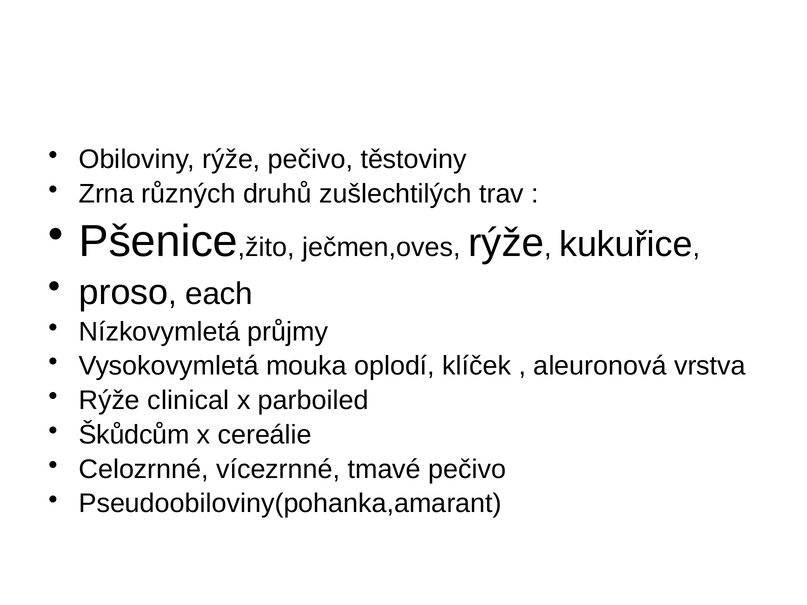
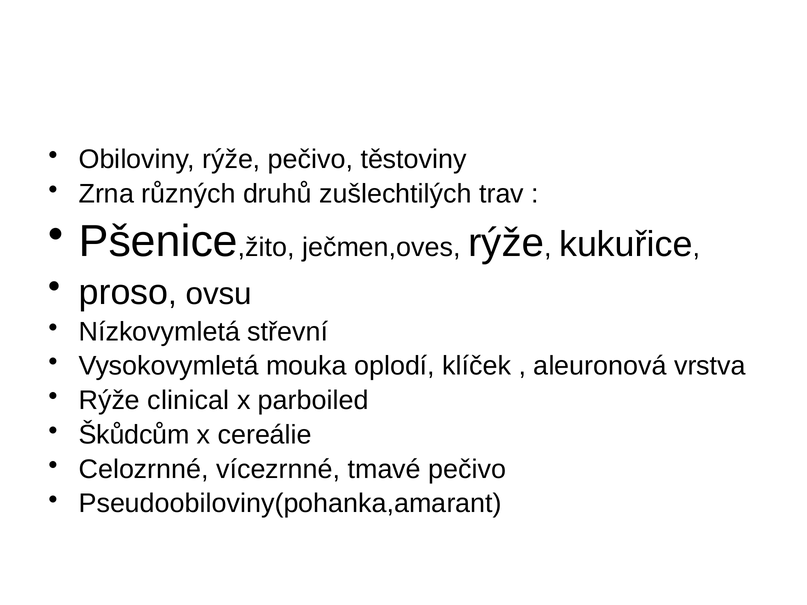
each: each -> ovsu
průjmy: průjmy -> střevní
